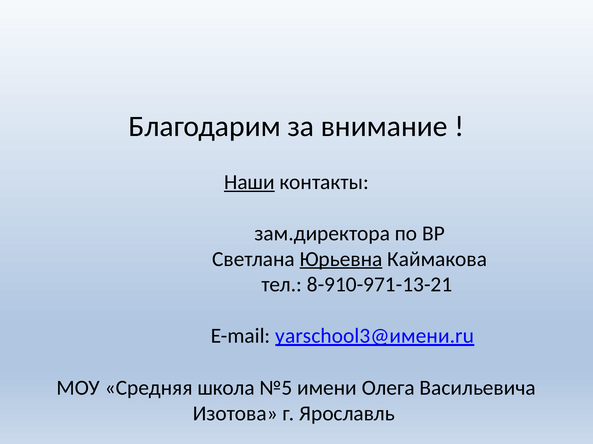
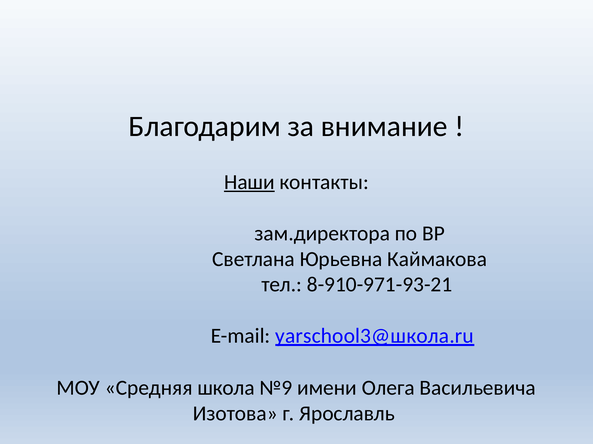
Юрьевна underline: present -> none
8-910-971-13-21: 8-910-971-13-21 -> 8-910-971-93-21
yarschool3@имени.ru: yarschool3@имени.ru -> yarschool3@школа.ru
№5: №5 -> №9
